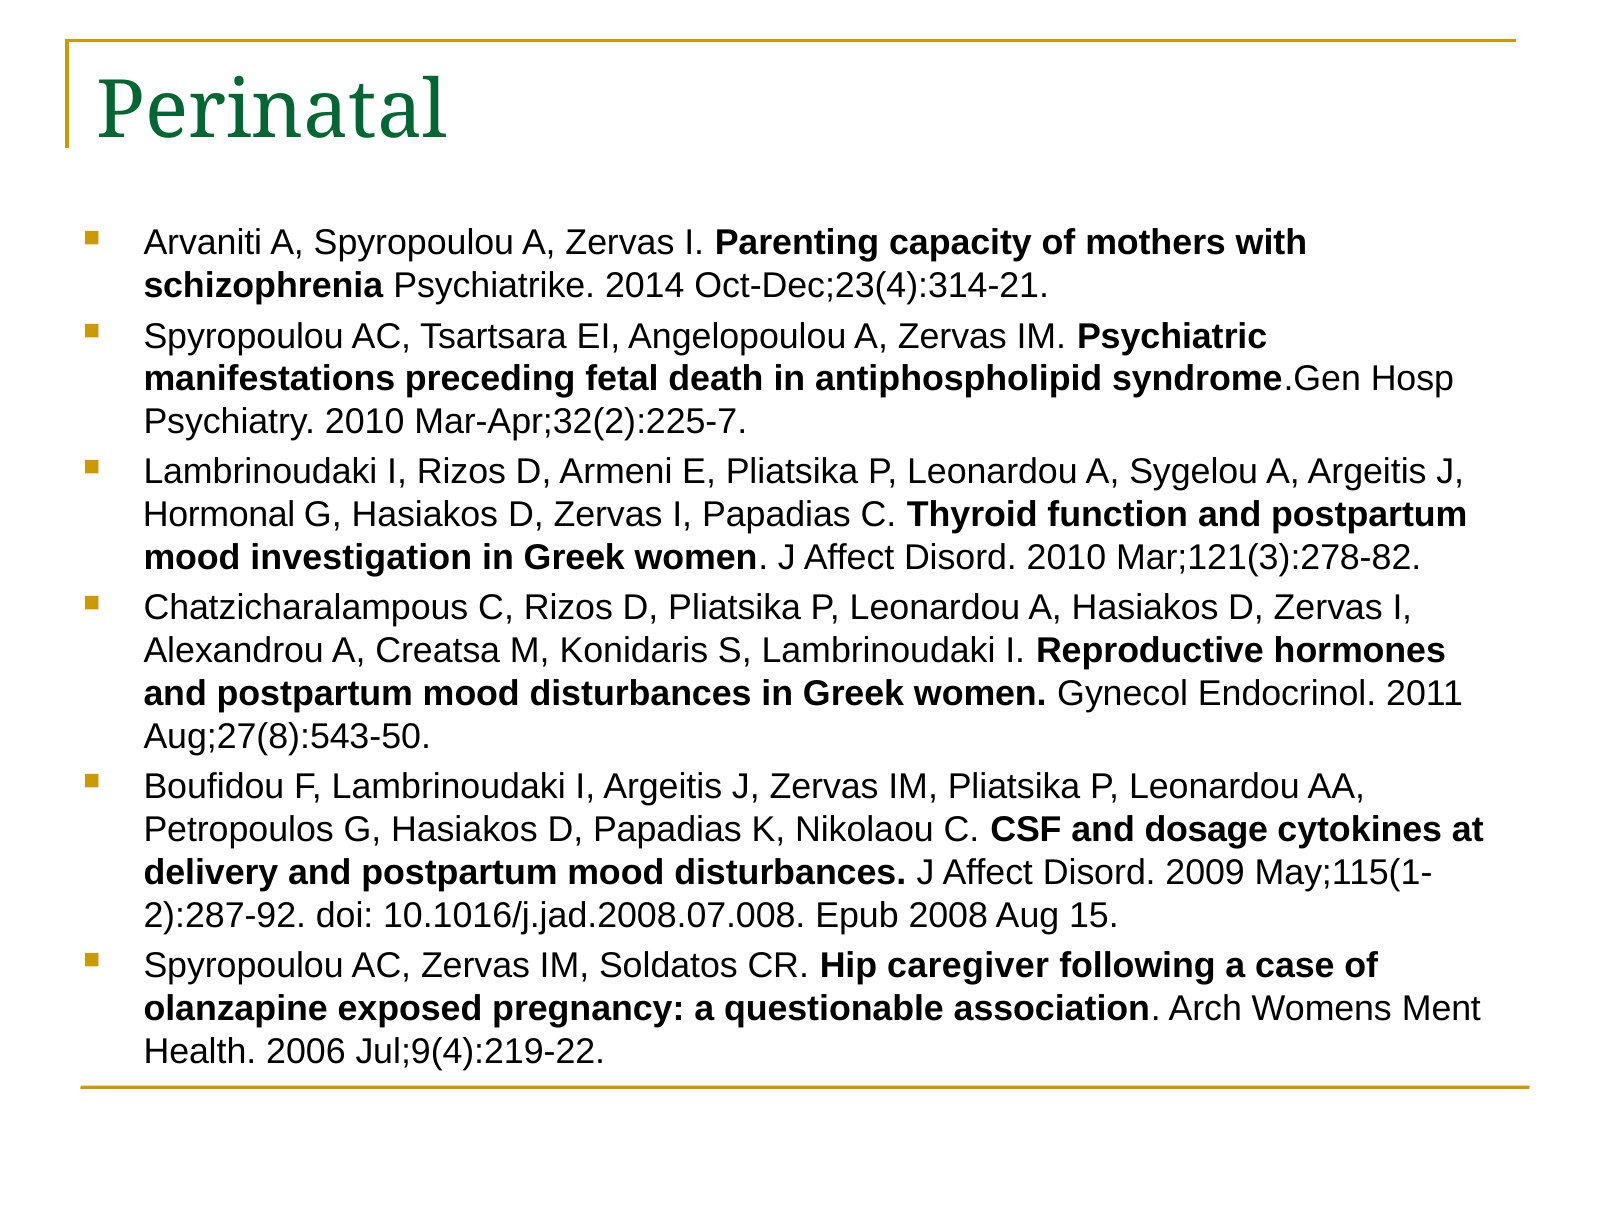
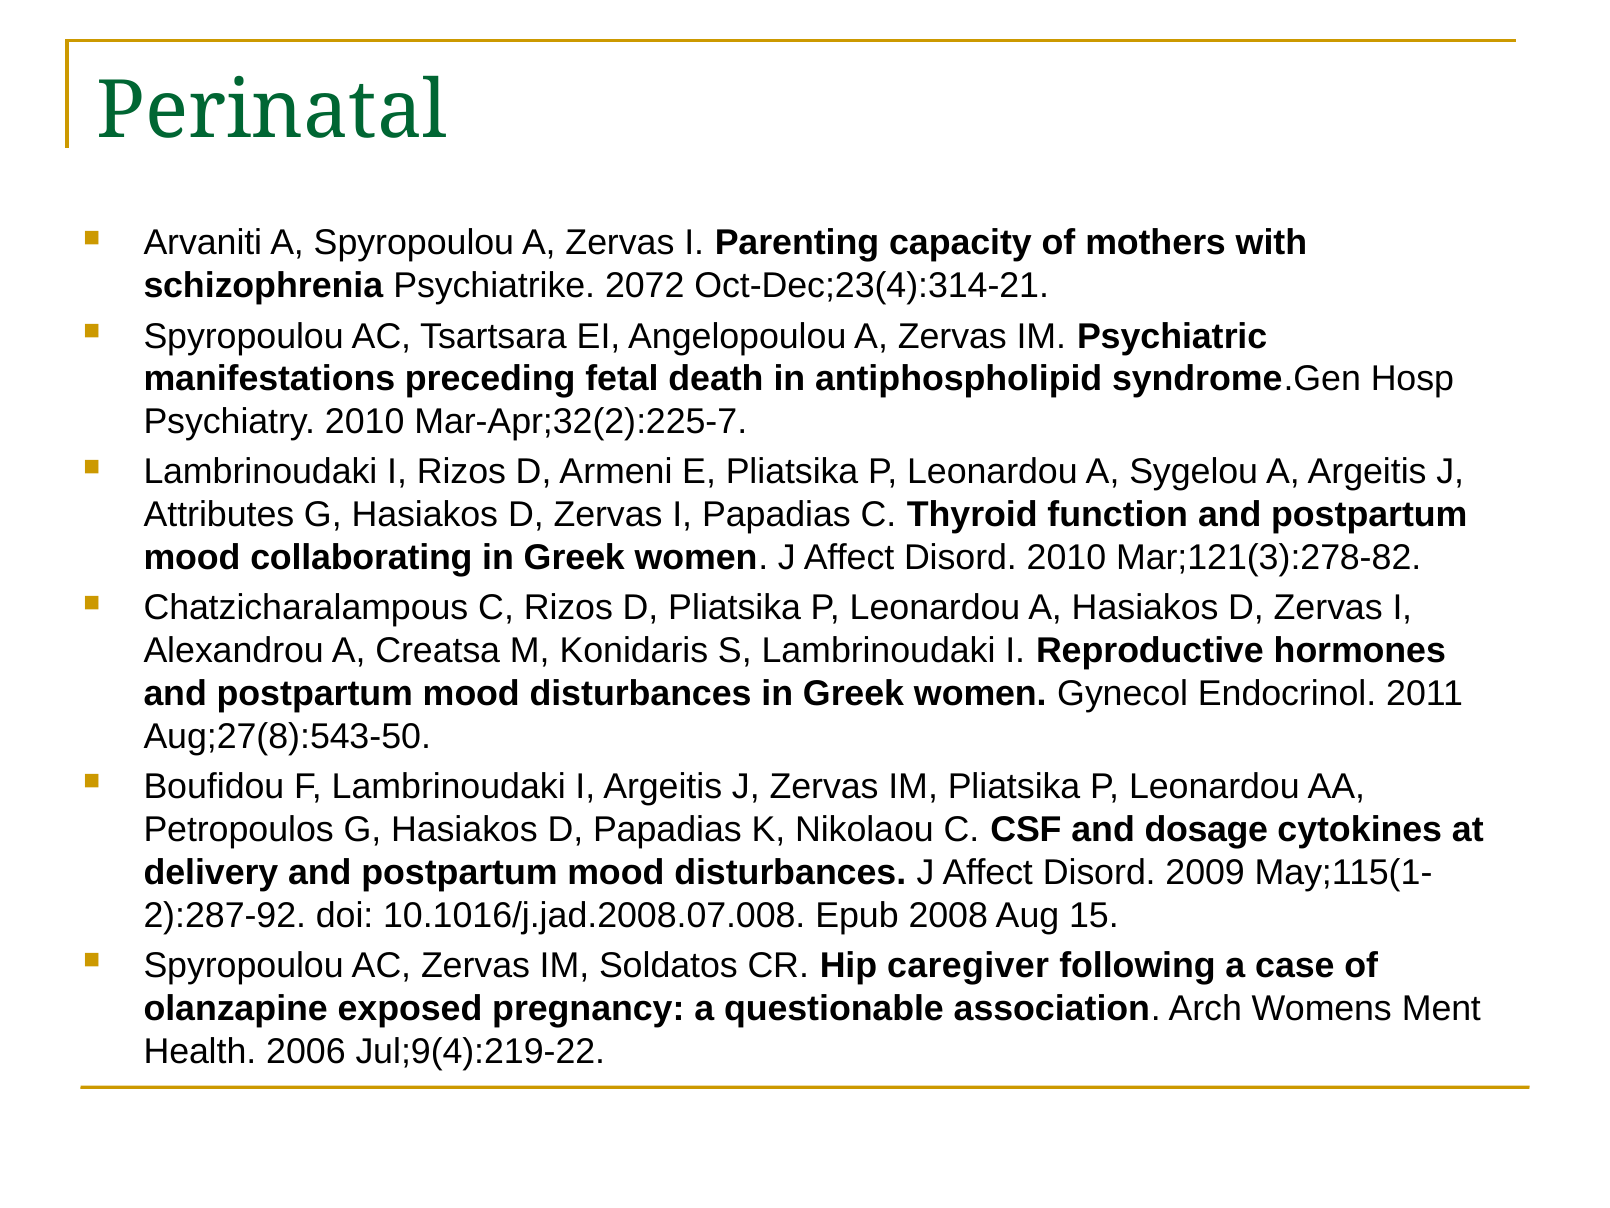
2014: 2014 -> 2072
Hormonal: Hormonal -> Attributes
investigation: investigation -> collaborating
